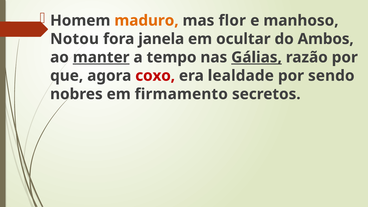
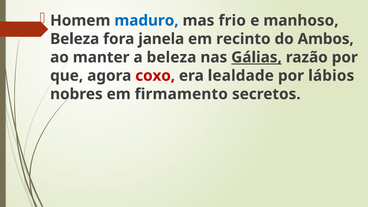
maduro colour: orange -> blue
flor: flor -> frio
Notou at (75, 39): Notou -> Beleza
ocultar: ocultar -> recinto
manter underline: present -> none
a tempo: tempo -> beleza
sendo: sendo -> lábios
